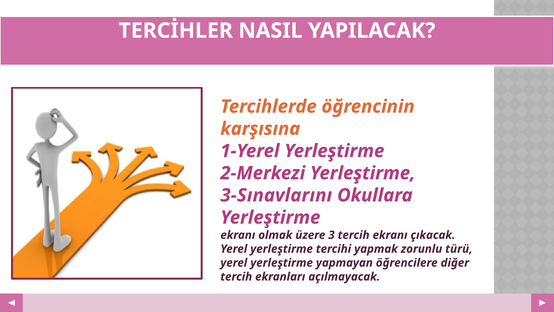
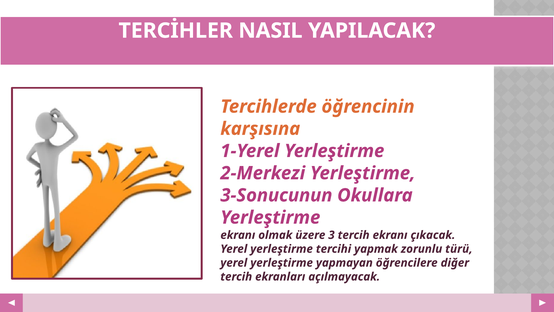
3-Sınavlarını: 3-Sınavlarını -> 3-Sonucunun
